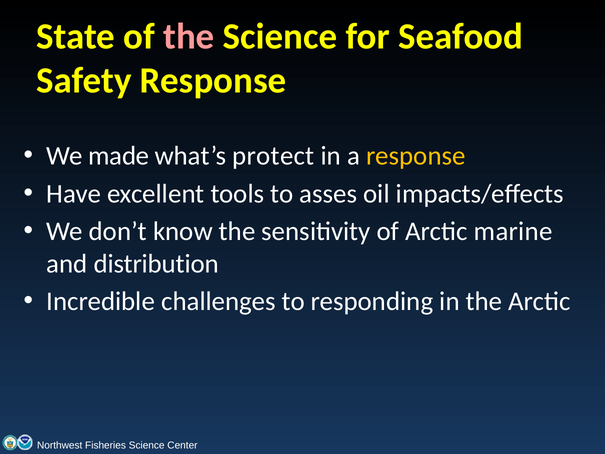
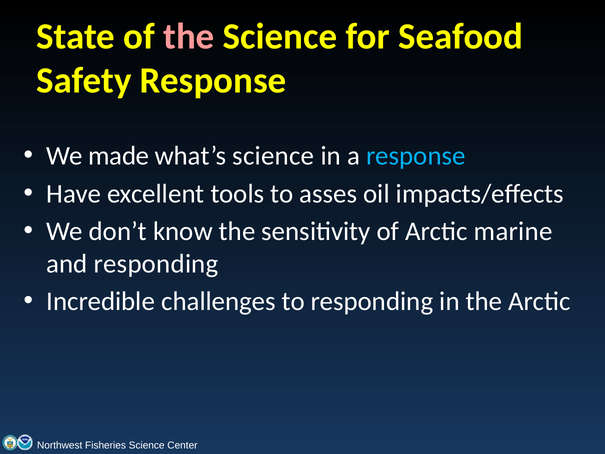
what’s protect: protect -> science
response at (416, 156) colour: yellow -> light blue
and distribution: distribution -> responding
